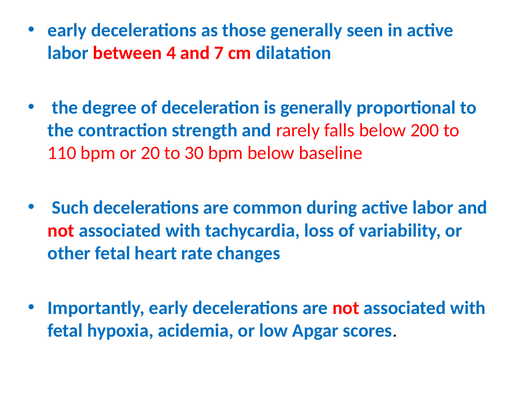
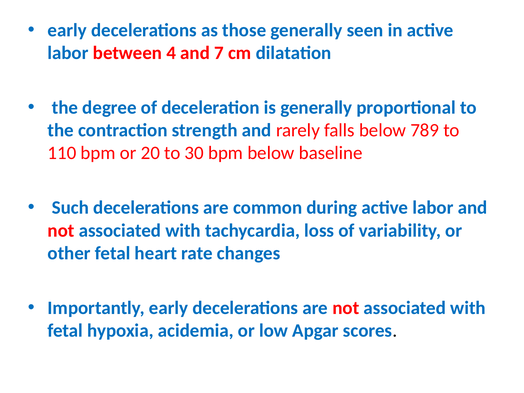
200: 200 -> 789
